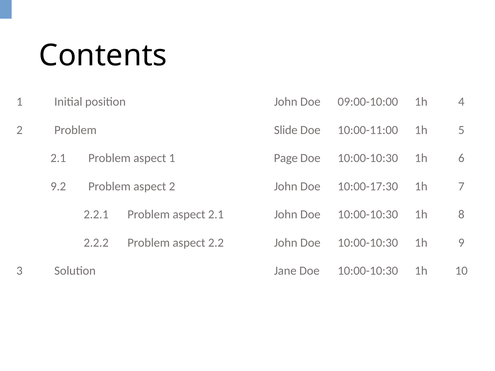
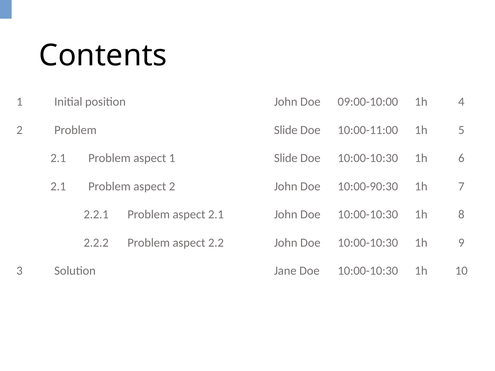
Page at (286, 158): Page -> Slide
9.2 at (58, 186): 9.2 -> 2.1
10:00-17:30: 10:00-17:30 -> 10:00-90:30
